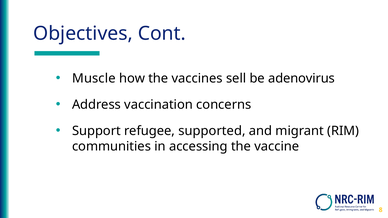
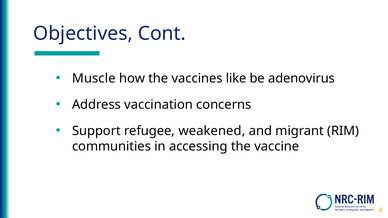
sell: sell -> like
supported: supported -> weakened
